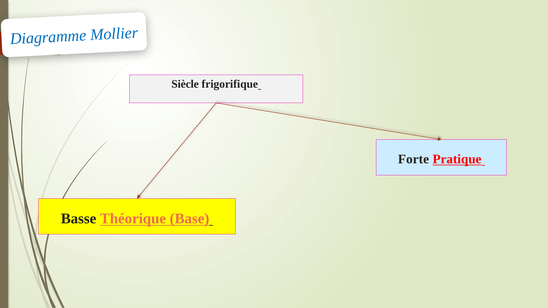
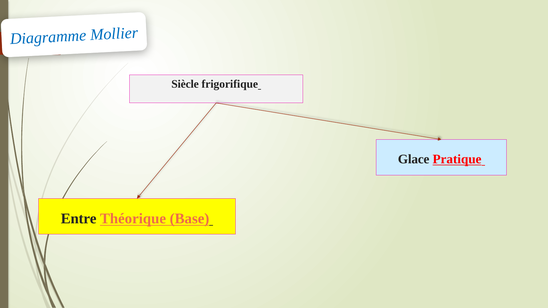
Forte: Forte -> Glace
Basse: Basse -> Entre
